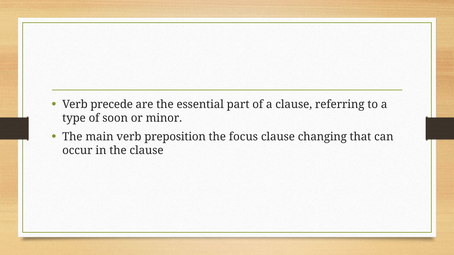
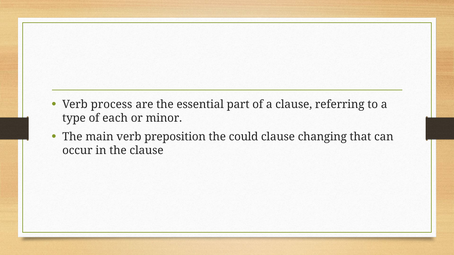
precede: precede -> process
soon: soon -> each
focus: focus -> could
